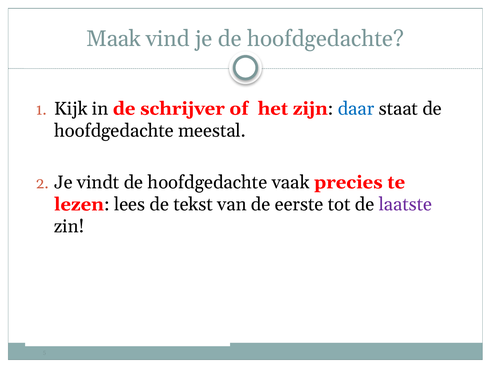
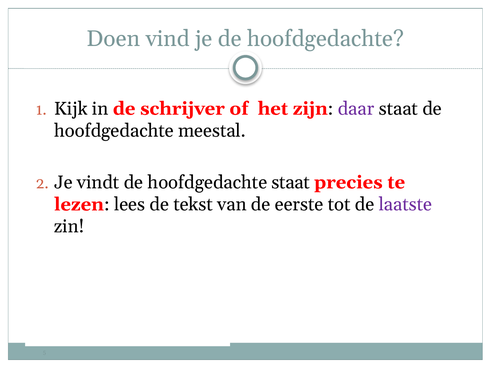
Maak: Maak -> Doen
daar colour: blue -> purple
hoofdgedachte vaak: vaak -> staat
